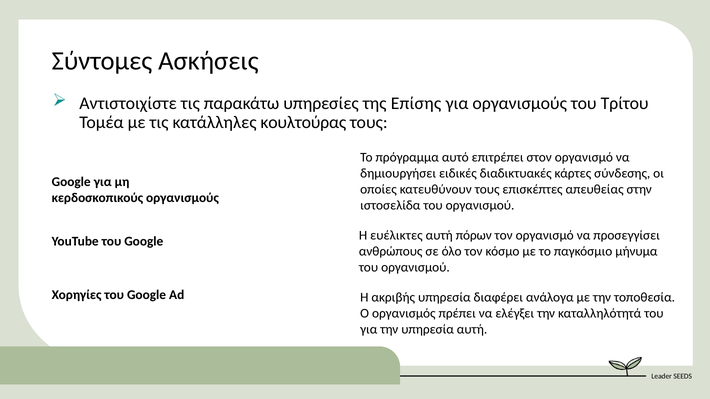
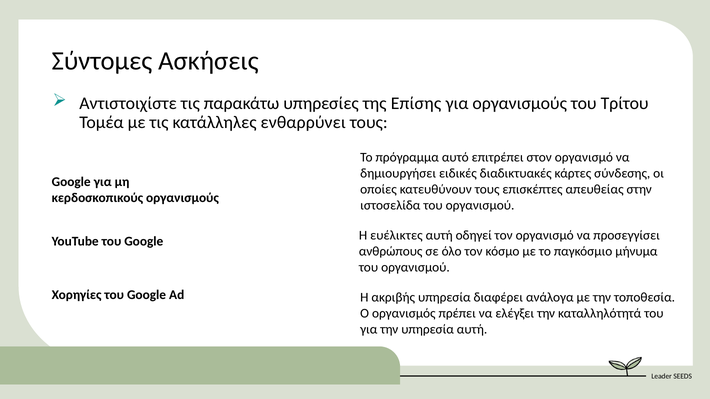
κουλτούρας: κουλτούρας -> ενθαρρύνει
πόρων: πόρων -> οδηγεί
